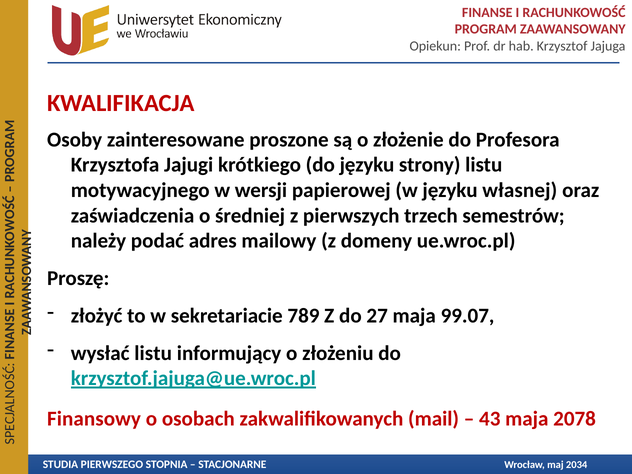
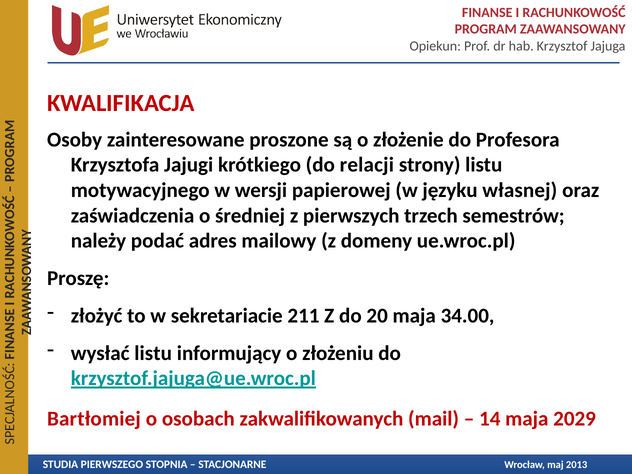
do języku: języku -> relacji
789: 789 -> 211
27: 27 -> 20
99.07: 99.07 -> 34.00
Finansowy: Finansowy -> Bartłomiej
43: 43 -> 14
2078: 2078 -> 2029
2034: 2034 -> 2013
